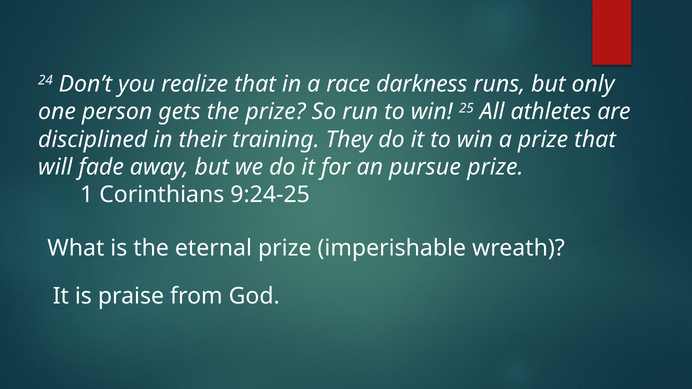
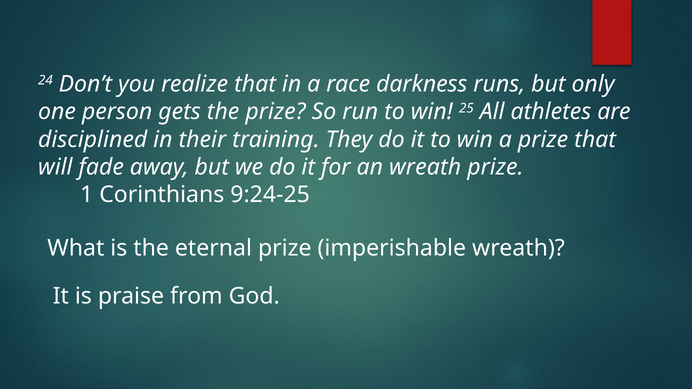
an pursue: pursue -> wreath
